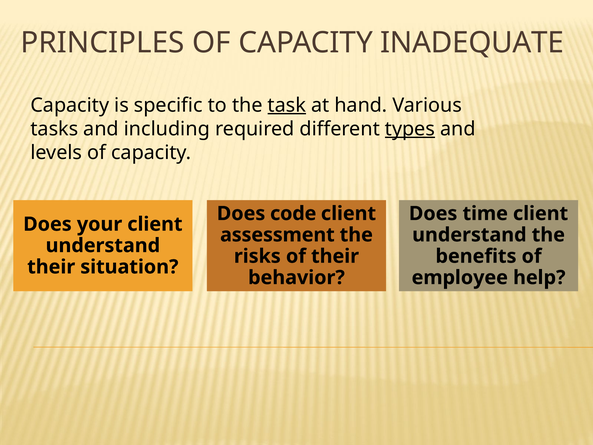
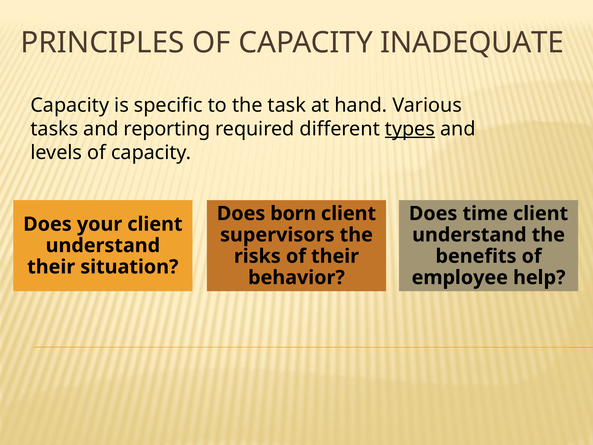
task underline: present -> none
including: including -> reporting
code: code -> born
assessment: assessment -> supervisors
